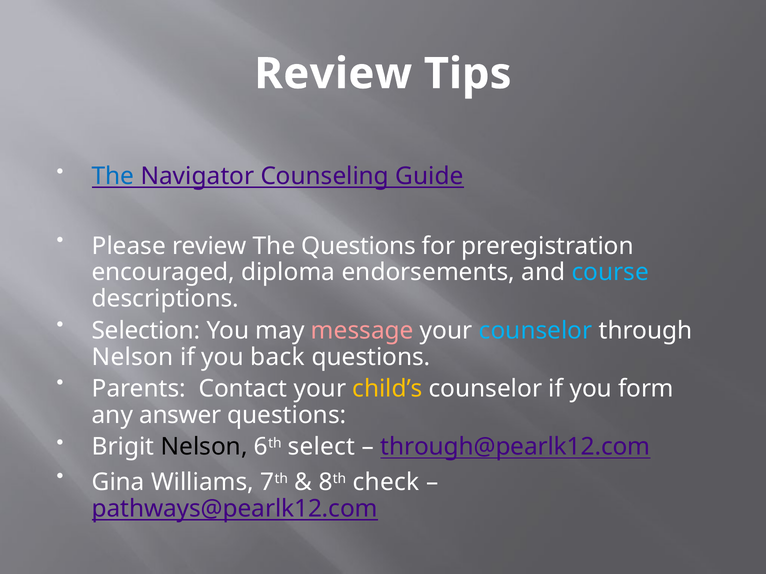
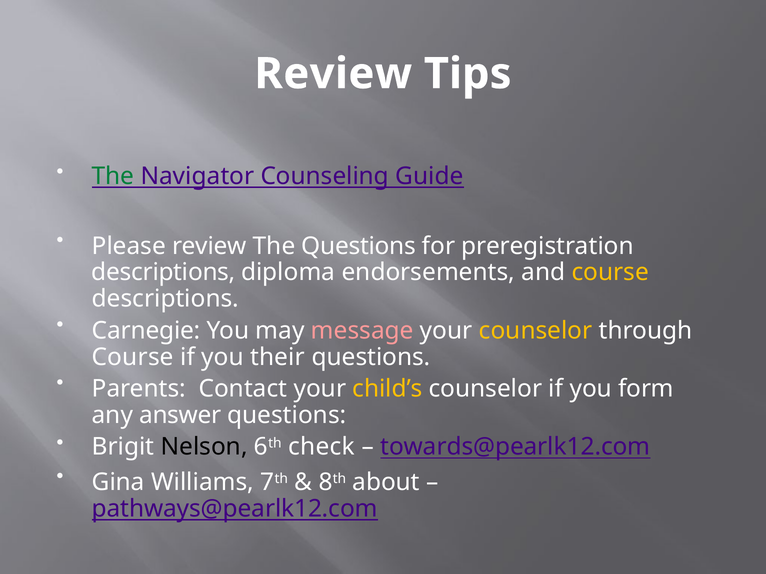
The at (113, 176) colour: blue -> green
encouraged at (163, 273): encouraged -> descriptions
course at (610, 273) colour: light blue -> yellow
Selection: Selection -> Carnegie
counselor at (536, 331) colour: light blue -> yellow
Nelson at (133, 357): Nelson -> Course
back: back -> their
select: select -> check
through@pearlk12.com: through@pearlk12.com -> towards@pearlk12.com
check: check -> about
